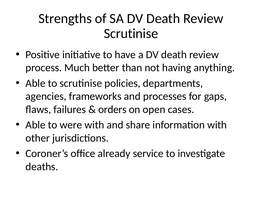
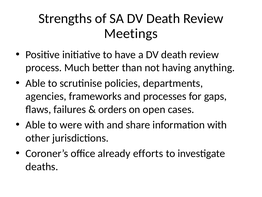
Scrutinise at (131, 34): Scrutinise -> Meetings
service: service -> efforts
